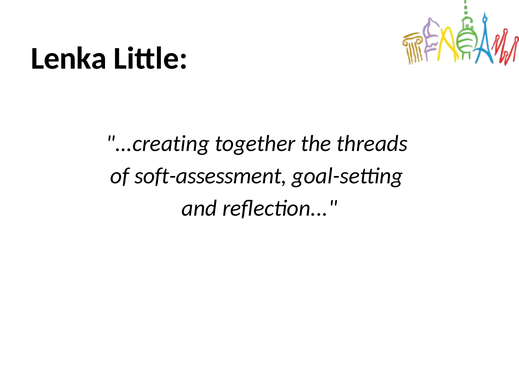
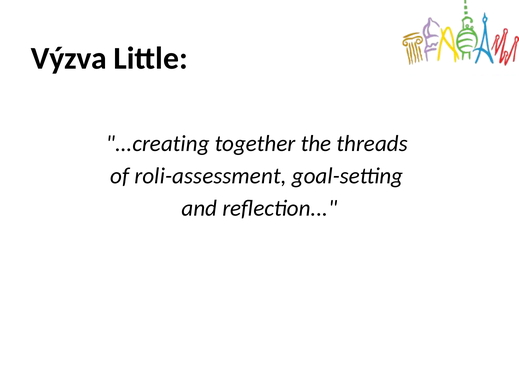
Lenka: Lenka -> Výzva
soft-assessment: soft-assessment -> roli-assessment
